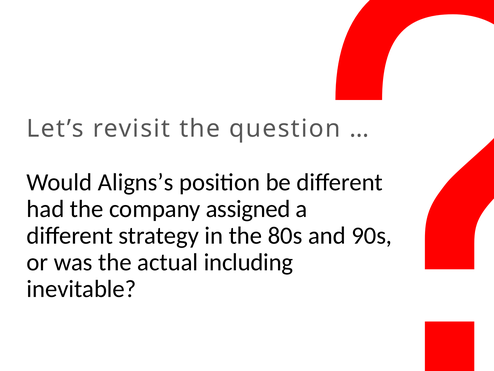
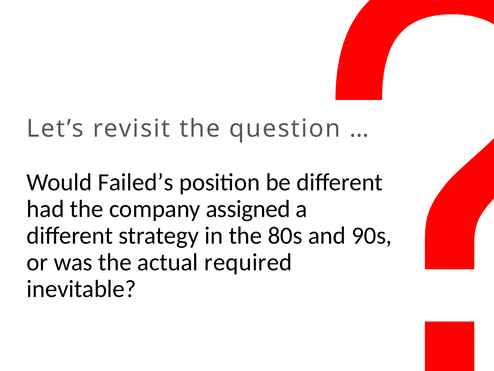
Aligns’s: Aligns’s -> Failed’s
including: including -> required
